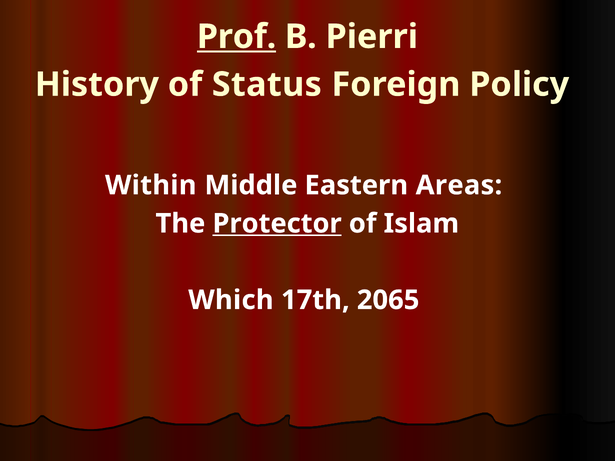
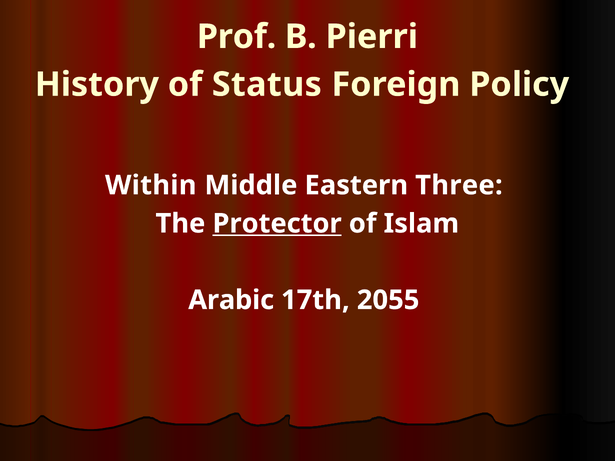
Prof underline: present -> none
Areas: Areas -> Three
Which: Which -> Arabic
2065: 2065 -> 2055
